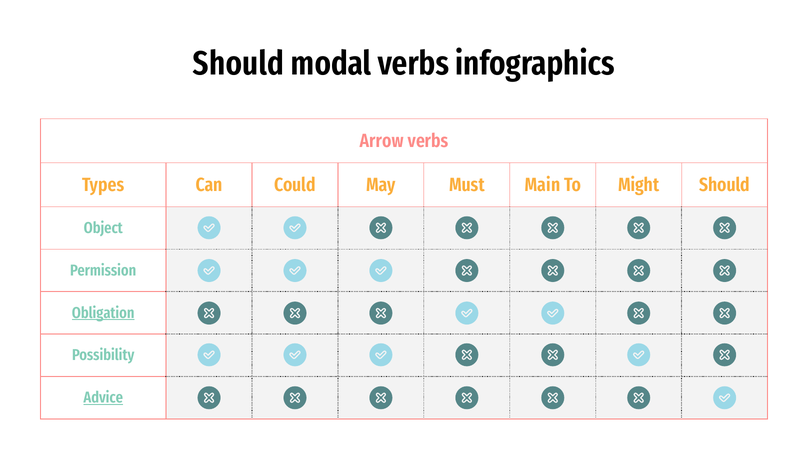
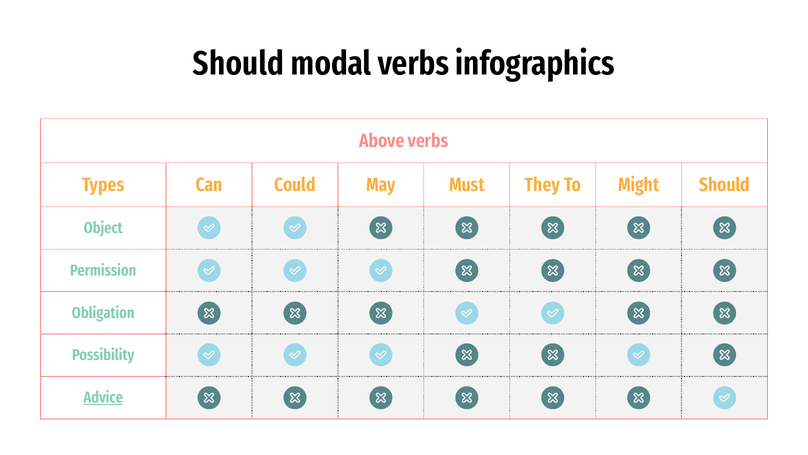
Arrow: Arrow -> Above
Main: Main -> They
Obligation underline: present -> none
